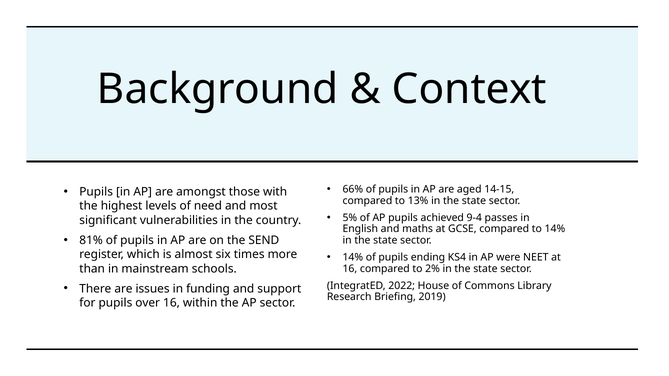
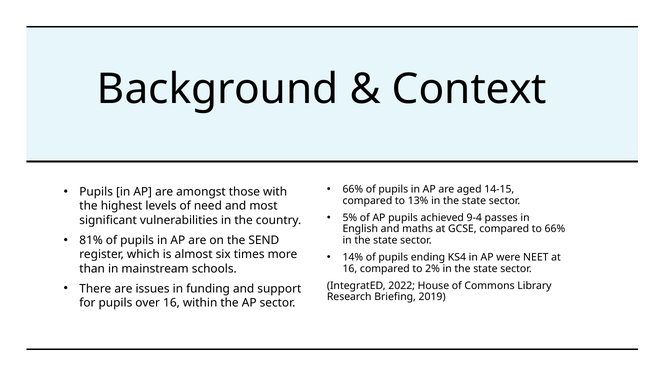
to 14%: 14% -> 66%
